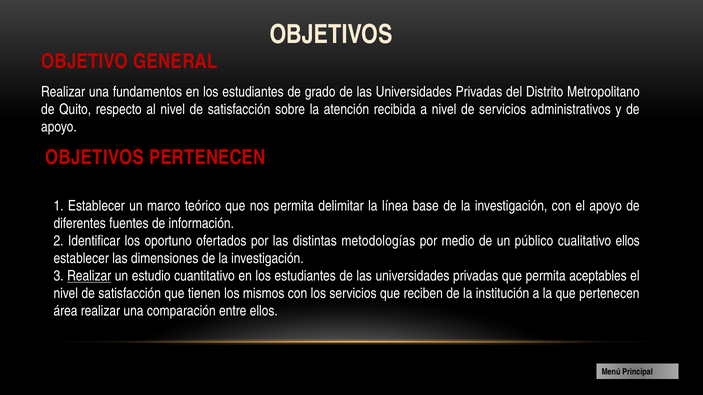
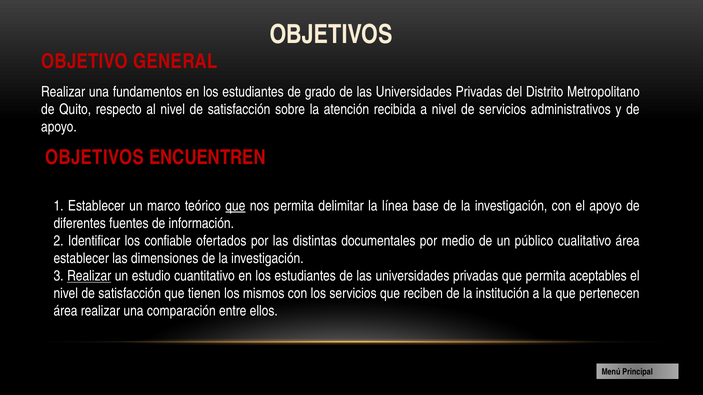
OBJETIVOS PERTENECEN: PERTENECEN -> ENCUENTREN
que at (235, 206) underline: none -> present
oportuno: oportuno -> confiable
metodologías: metodologías -> documentales
cualitativo ellos: ellos -> área
